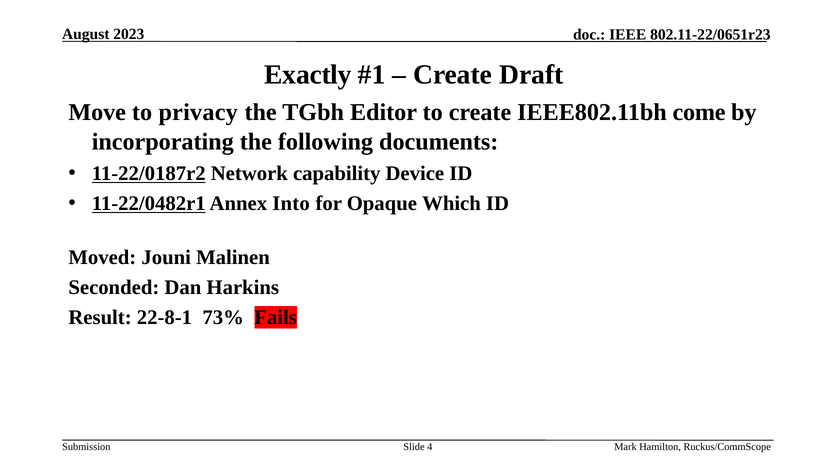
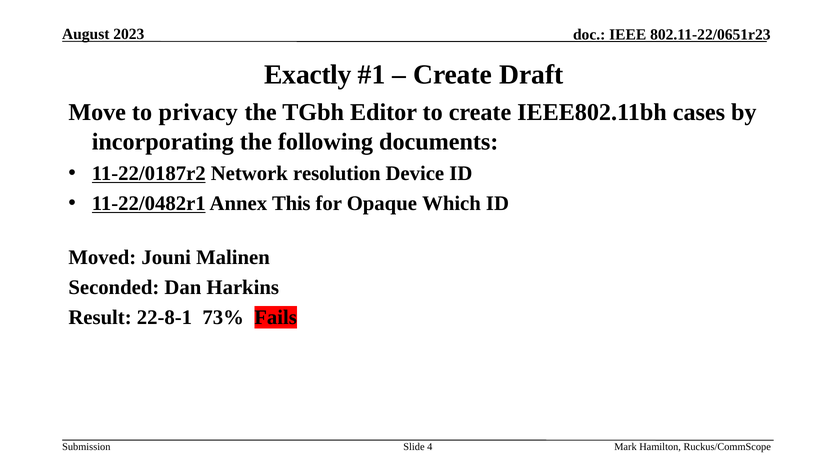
come: come -> cases
capability: capability -> resolution
Into: Into -> This
